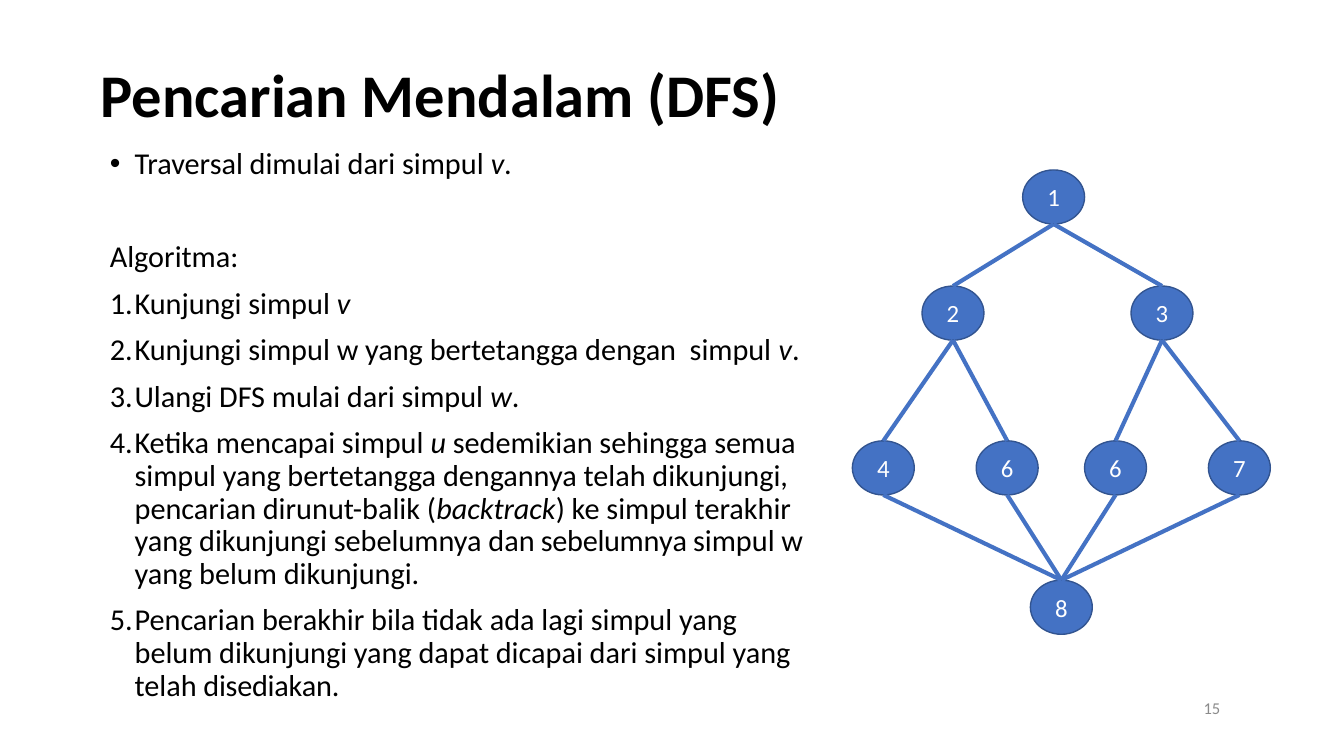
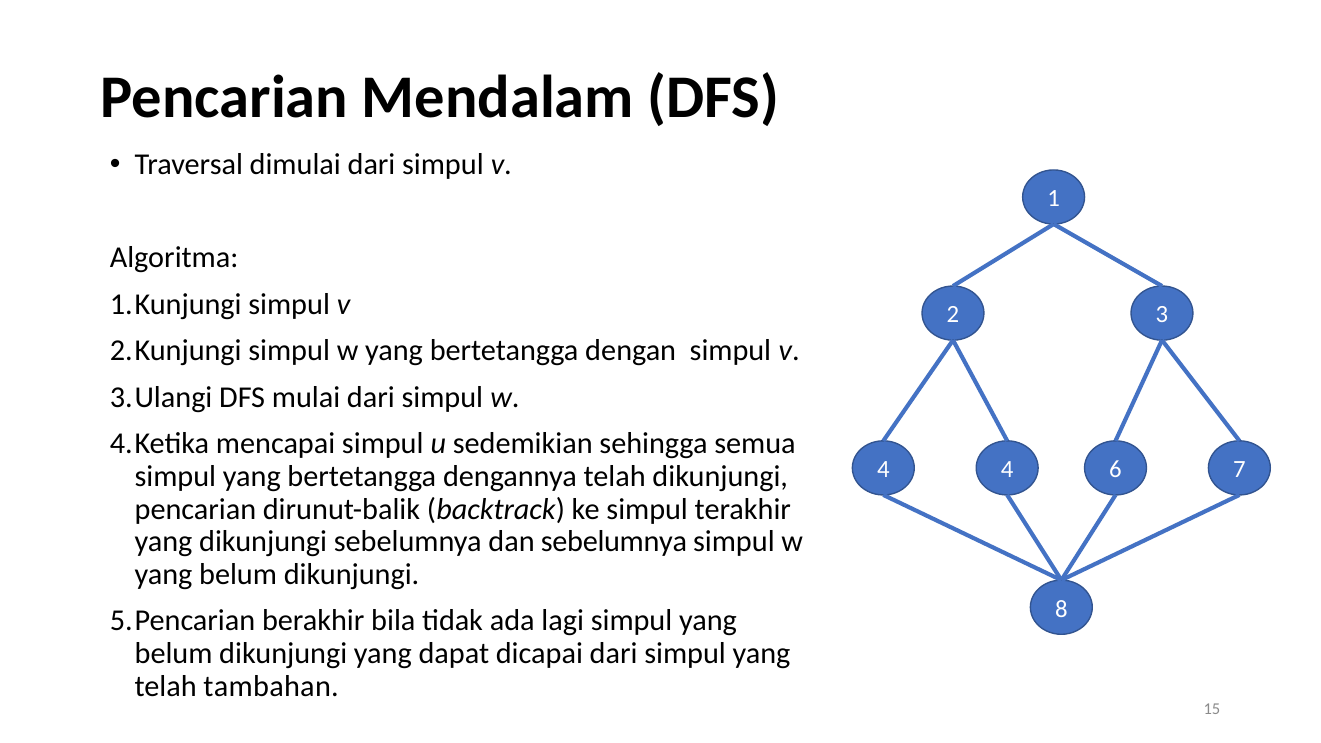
4 6: 6 -> 4
disediakan: disediakan -> tambahan
